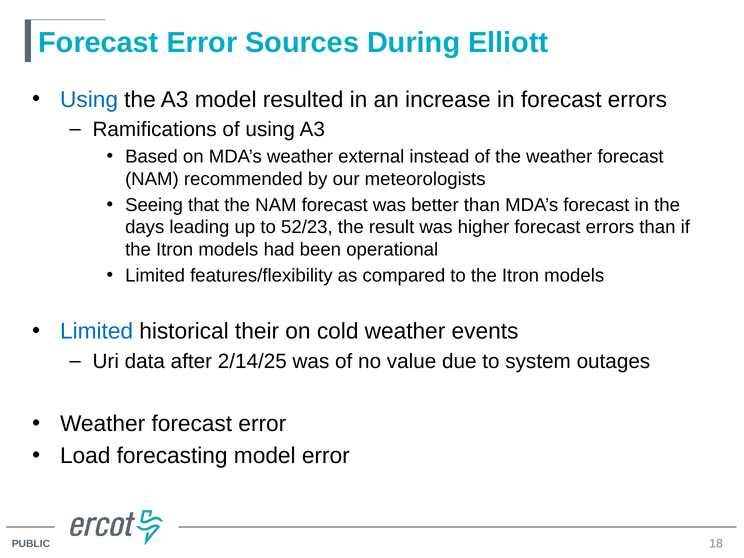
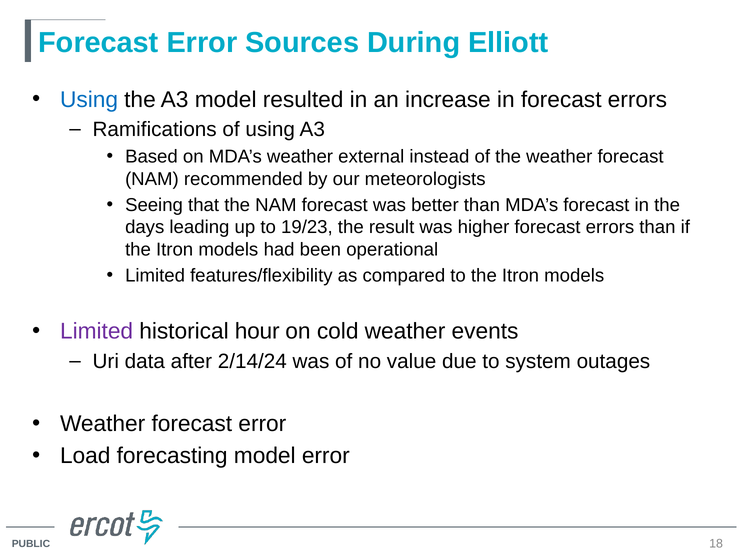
52/23: 52/23 -> 19/23
Limited at (97, 331) colour: blue -> purple
their: their -> hour
2/14/25: 2/14/25 -> 2/14/24
